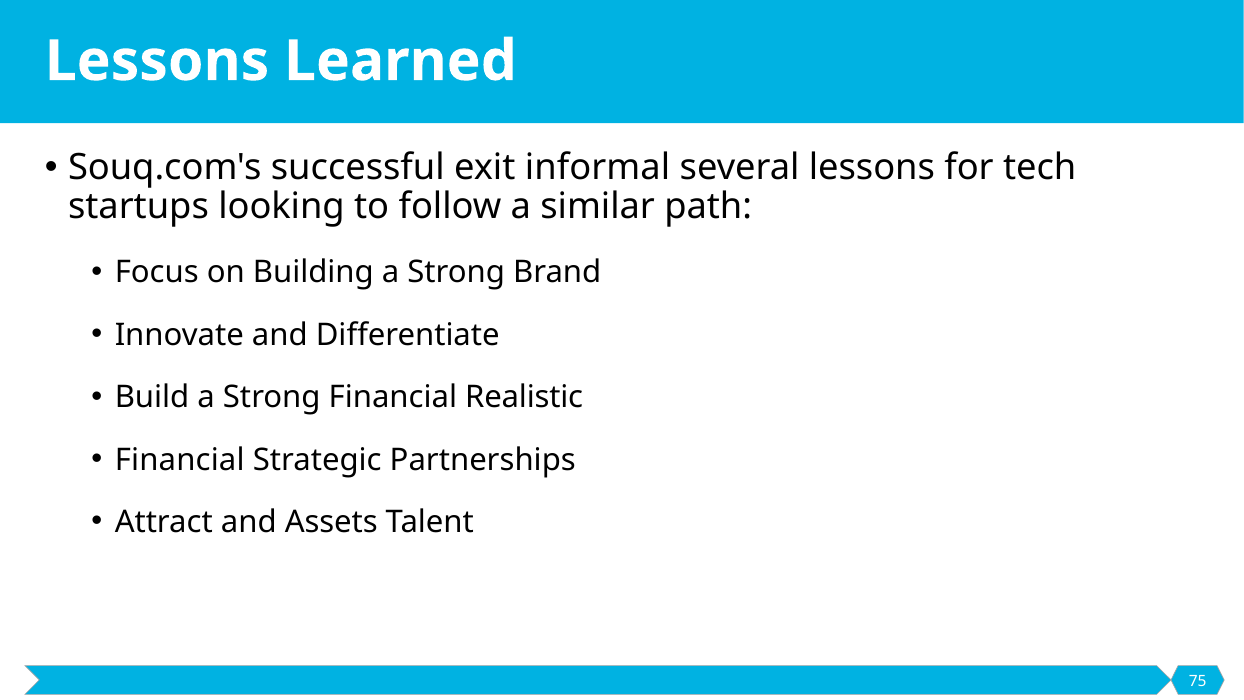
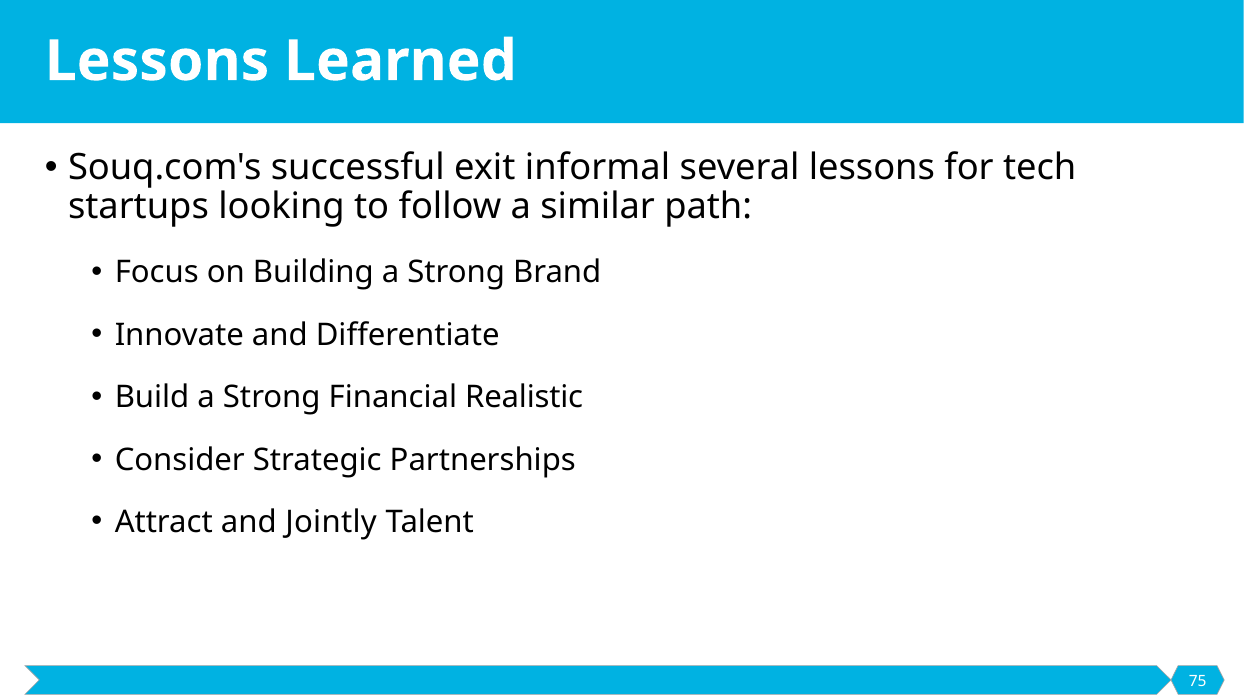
Financial at (180, 460): Financial -> Consider
Assets: Assets -> Jointly
